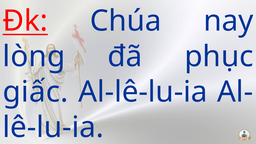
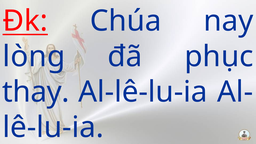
giấc: giấc -> thay
